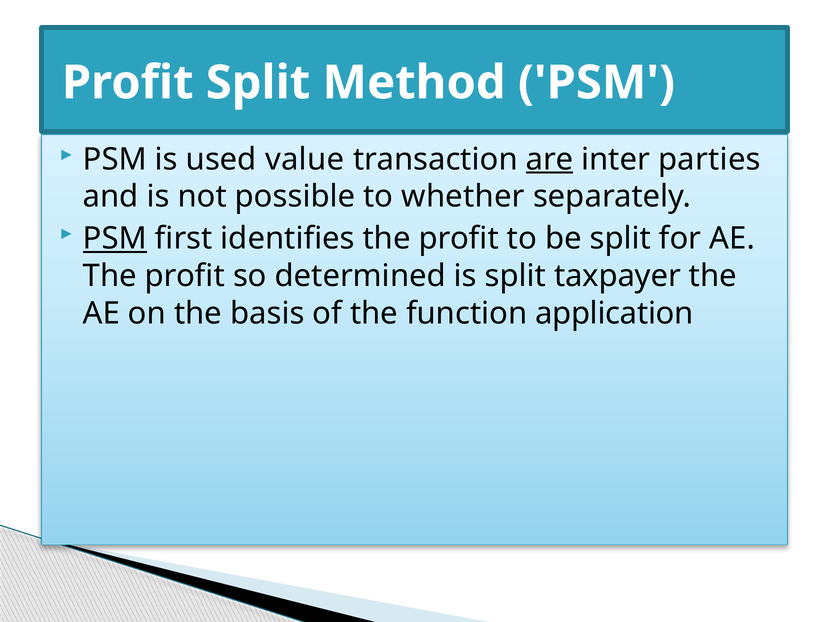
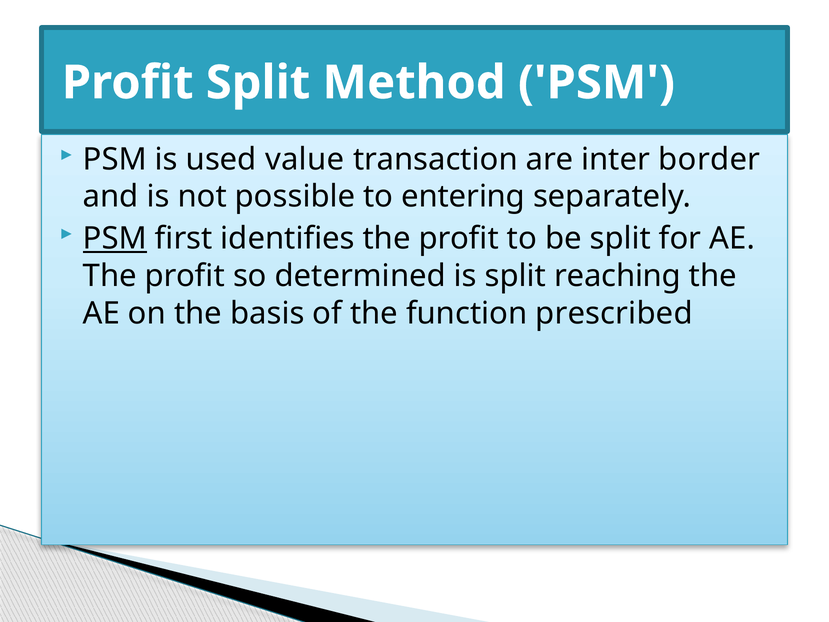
are underline: present -> none
parties: parties -> border
whether: whether -> entering
taxpayer: taxpayer -> reaching
application: application -> prescribed
